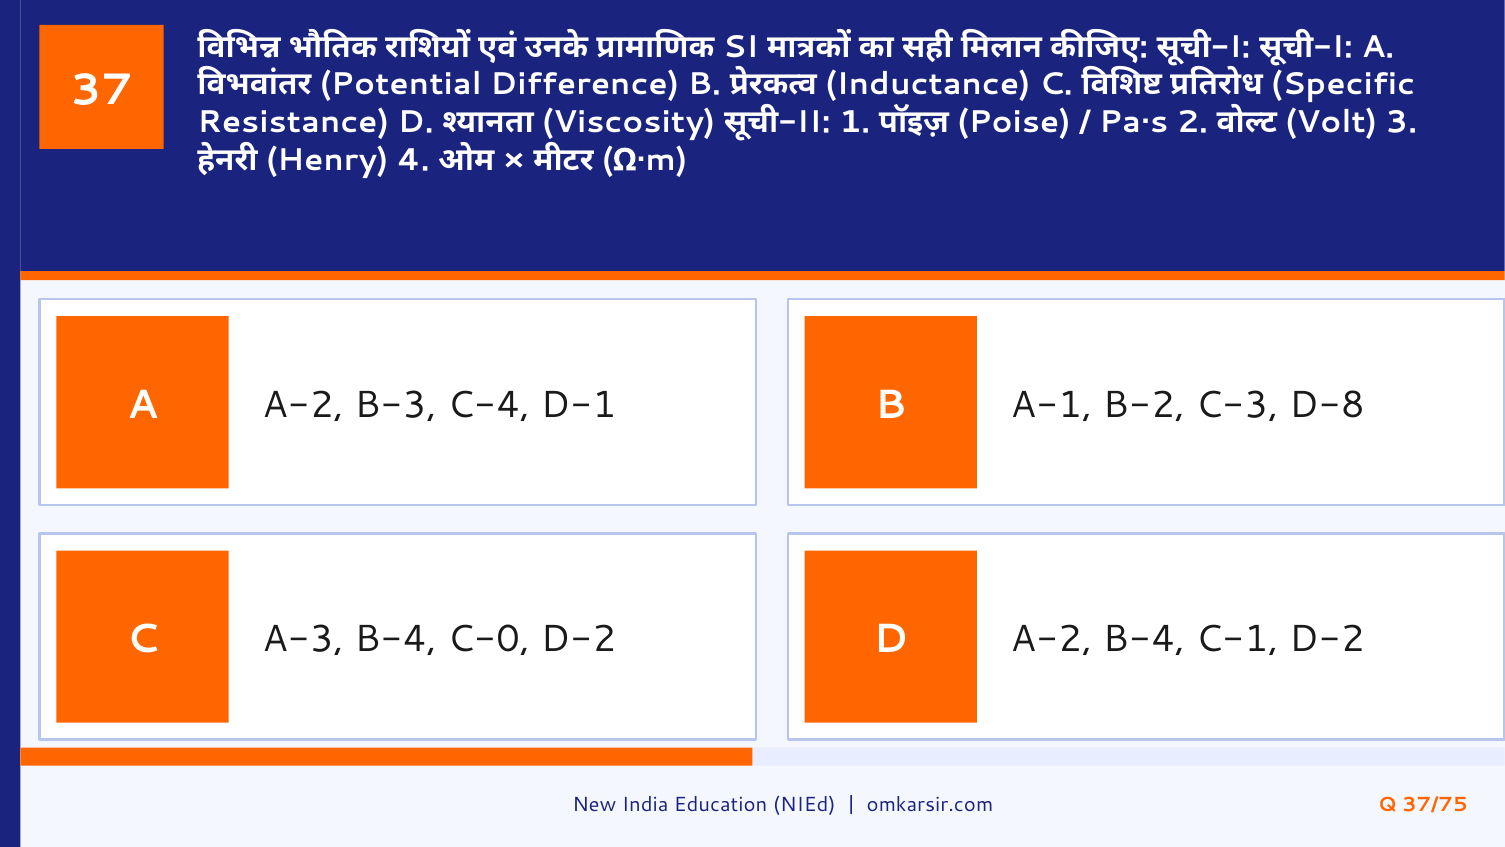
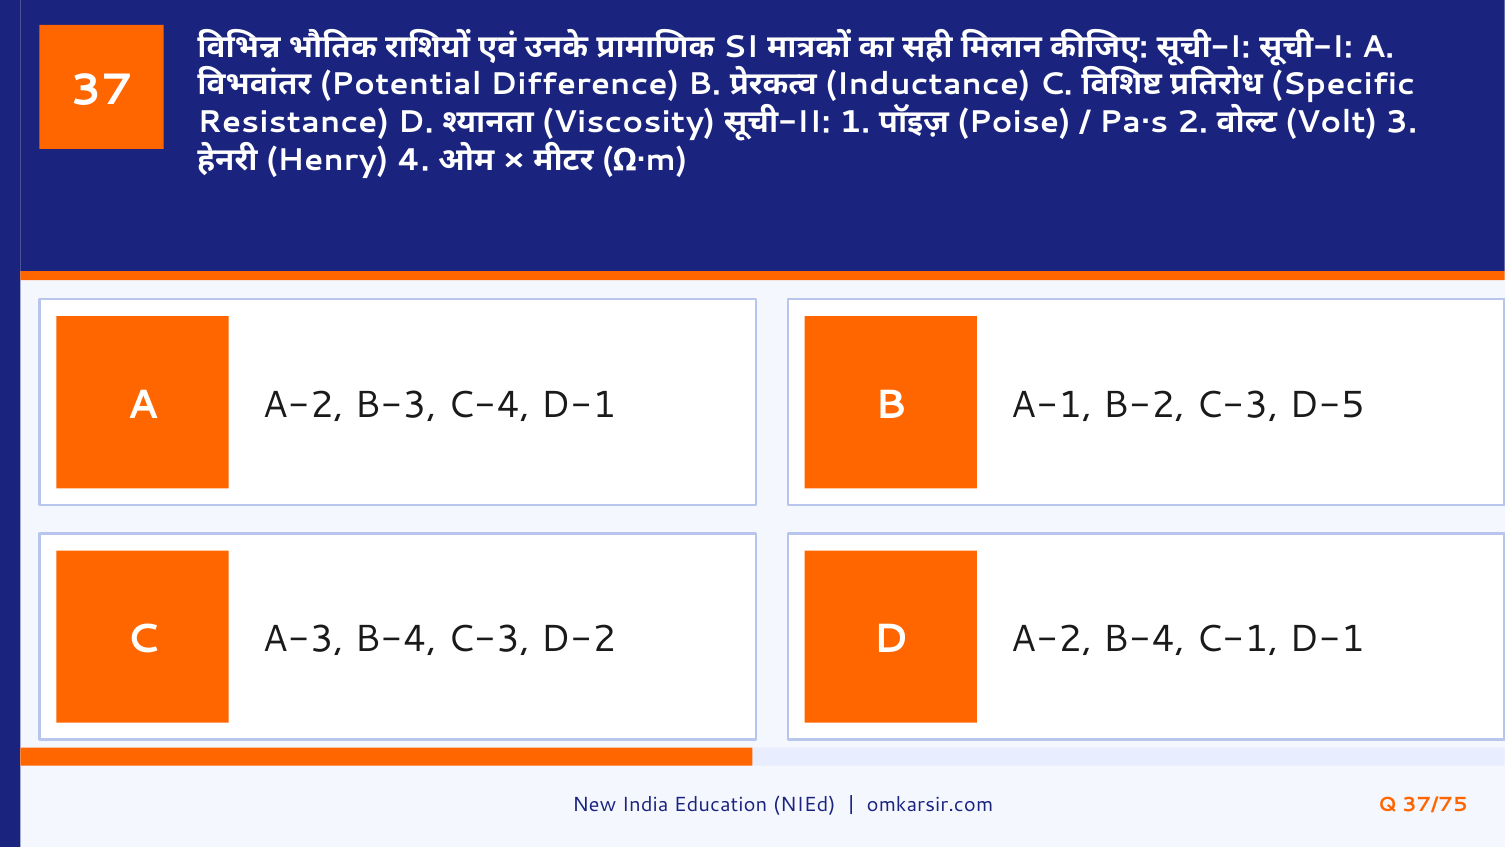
D-8: D-8 -> D-5
B-4 C-0: C-0 -> C-3
C-1 D-2: D-2 -> D-1
